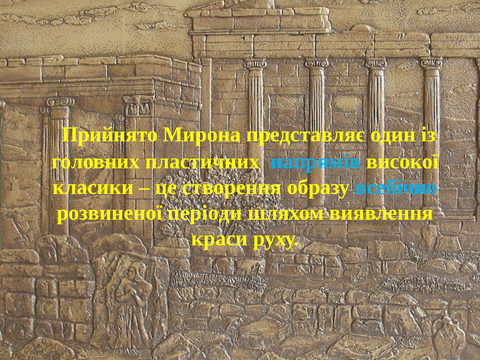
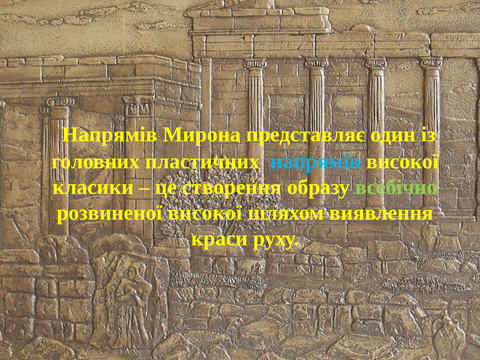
Прийнято at (110, 134): Прийнято -> Напрямів
всебічно colour: light blue -> light green
розвиненої періоди: періоди -> високої
